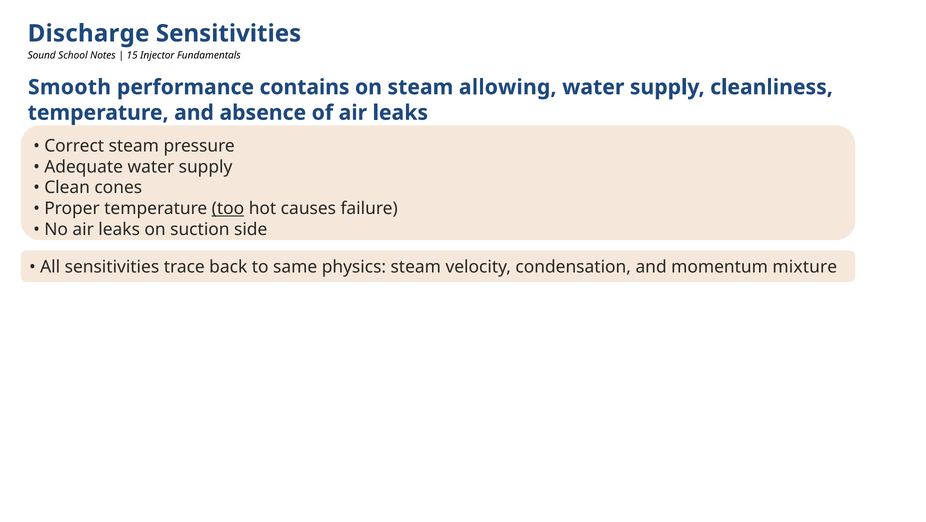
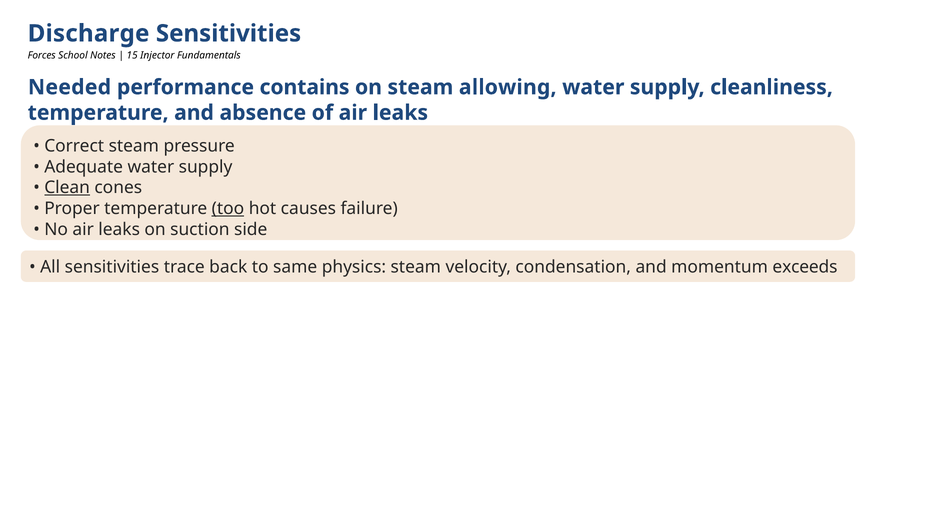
Sound: Sound -> Forces
Smooth: Smooth -> Needed
Clean underline: none -> present
mixture: mixture -> exceeds
